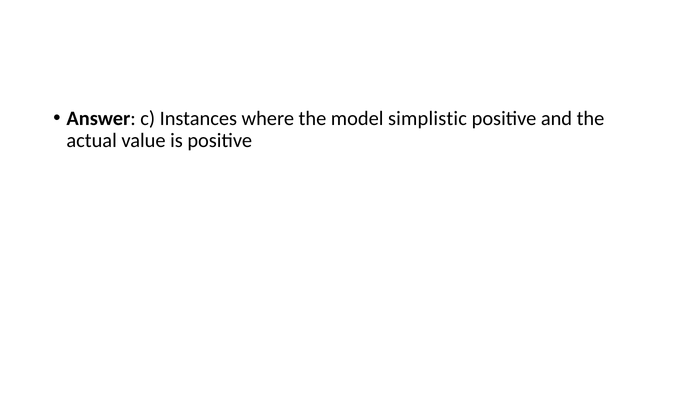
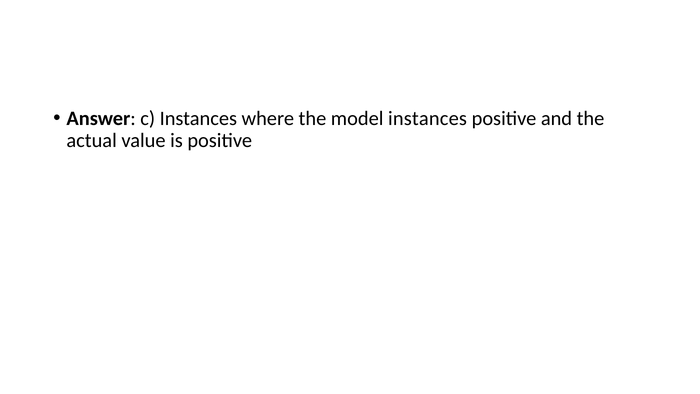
model simplistic: simplistic -> instances
